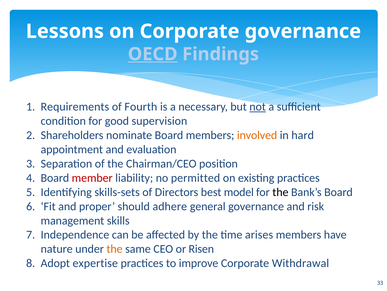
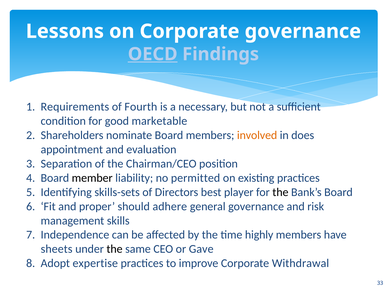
not underline: present -> none
supervision: supervision -> marketable
hard: hard -> does
member colour: red -> black
model: model -> player
arises: arises -> highly
nature: nature -> sheets
the at (115, 248) colour: orange -> black
Risen: Risen -> Gave
